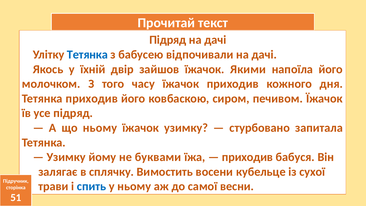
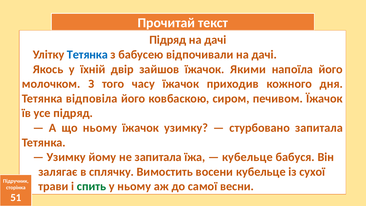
Тетянка приходив: приходив -> відповіла
не буквами: буквами -> запитала
приходив at (247, 157): приходив -> кубельце
спить colour: blue -> green
